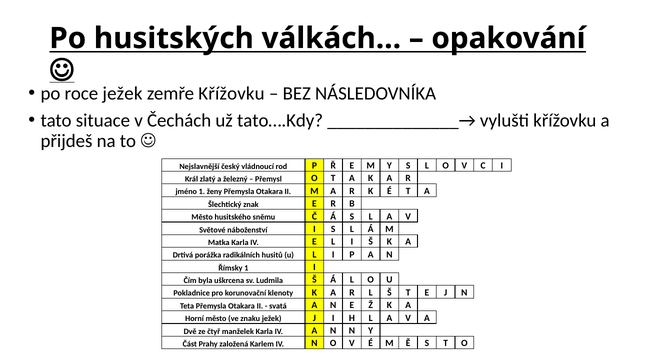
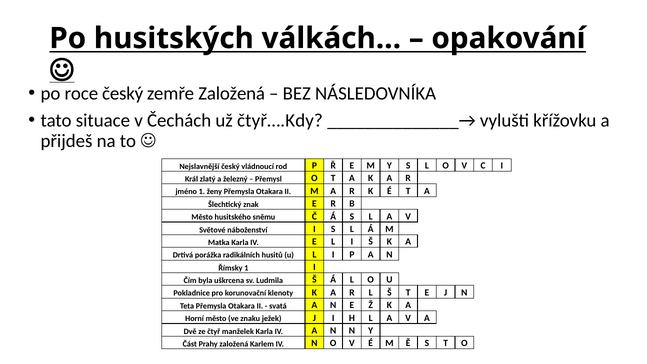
roce ježek: ježek -> český
zemře Křížovku: Křížovku -> Založená
tato….Kdy: tato….Kdy -> čtyř….Kdy
